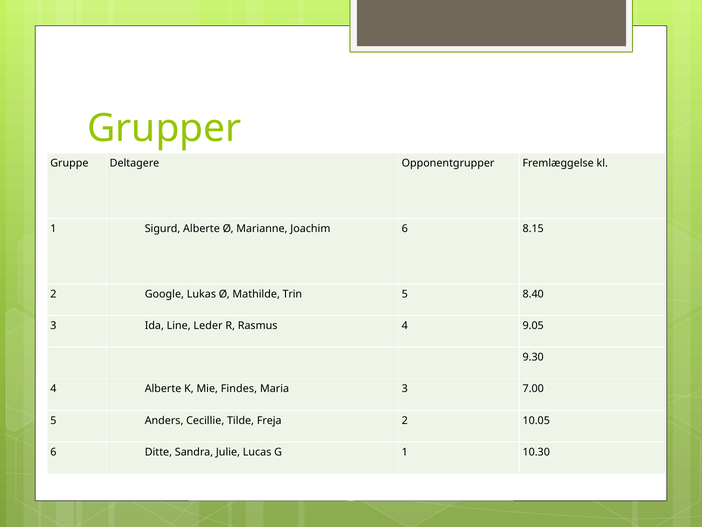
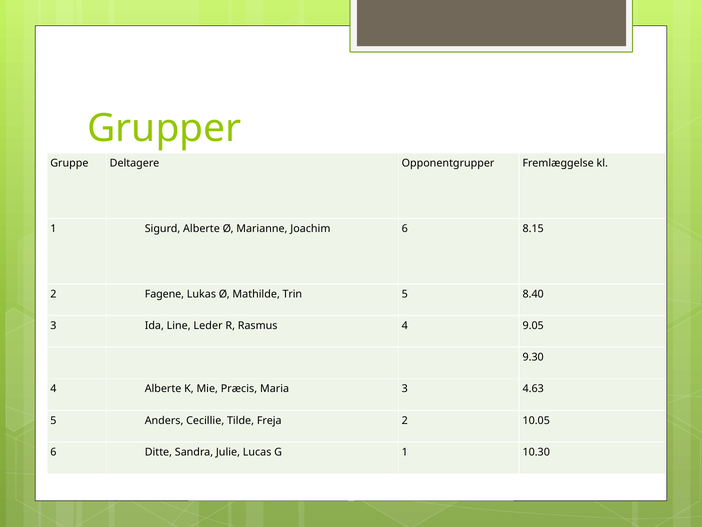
Google: Google -> Fagene
Findes: Findes -> Præcis
7.00: 7.00 -> 4.63
